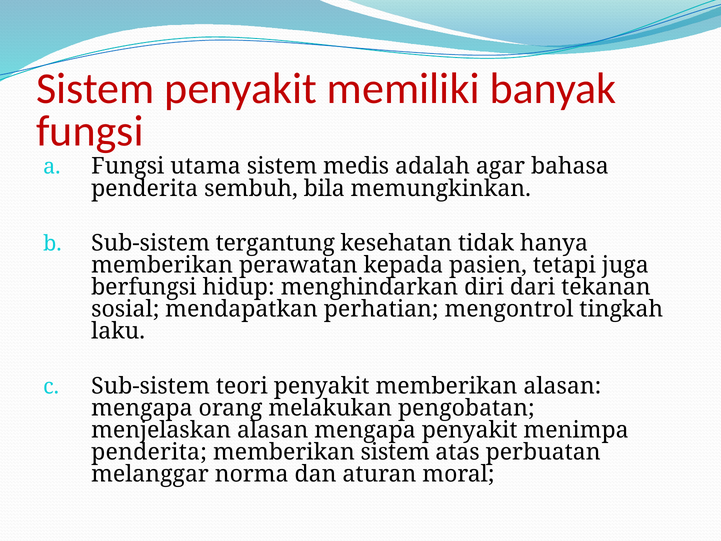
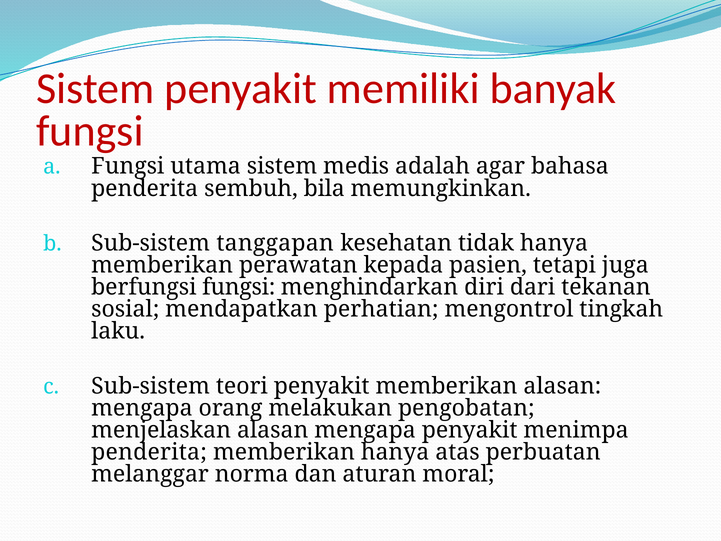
tergantung: tergantung -> tanggapan
berfungsi hidup: hidup -> fungsi
memberikan sistem: sistem -> hanya
